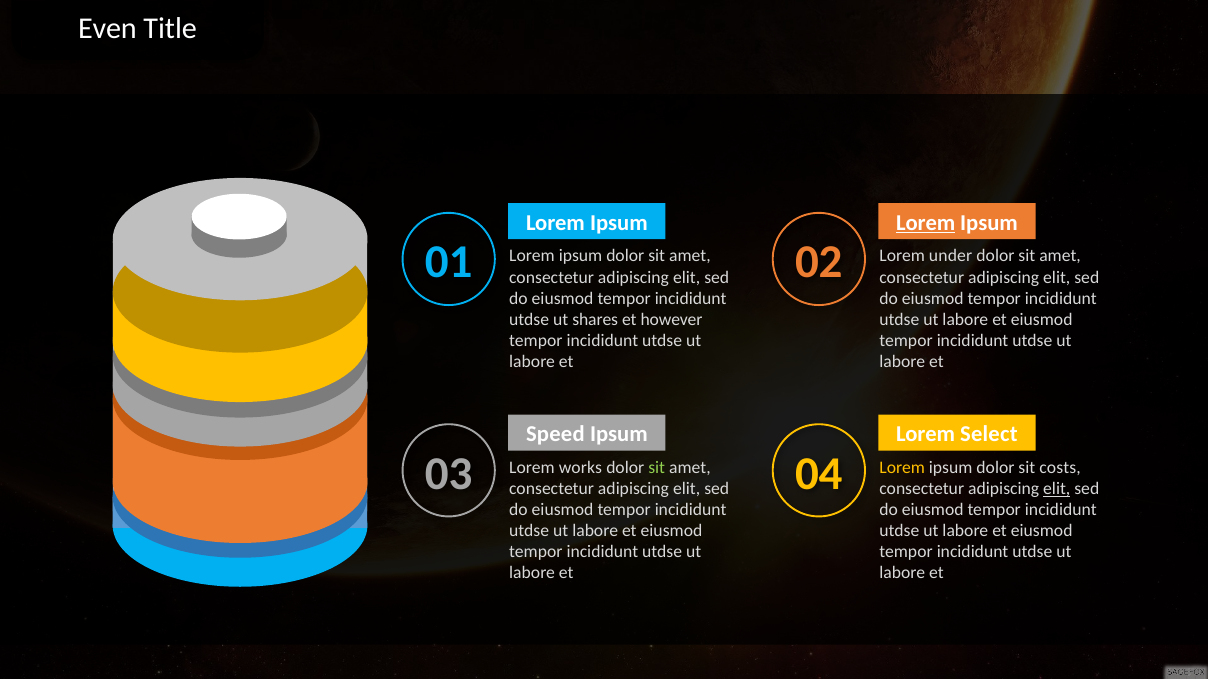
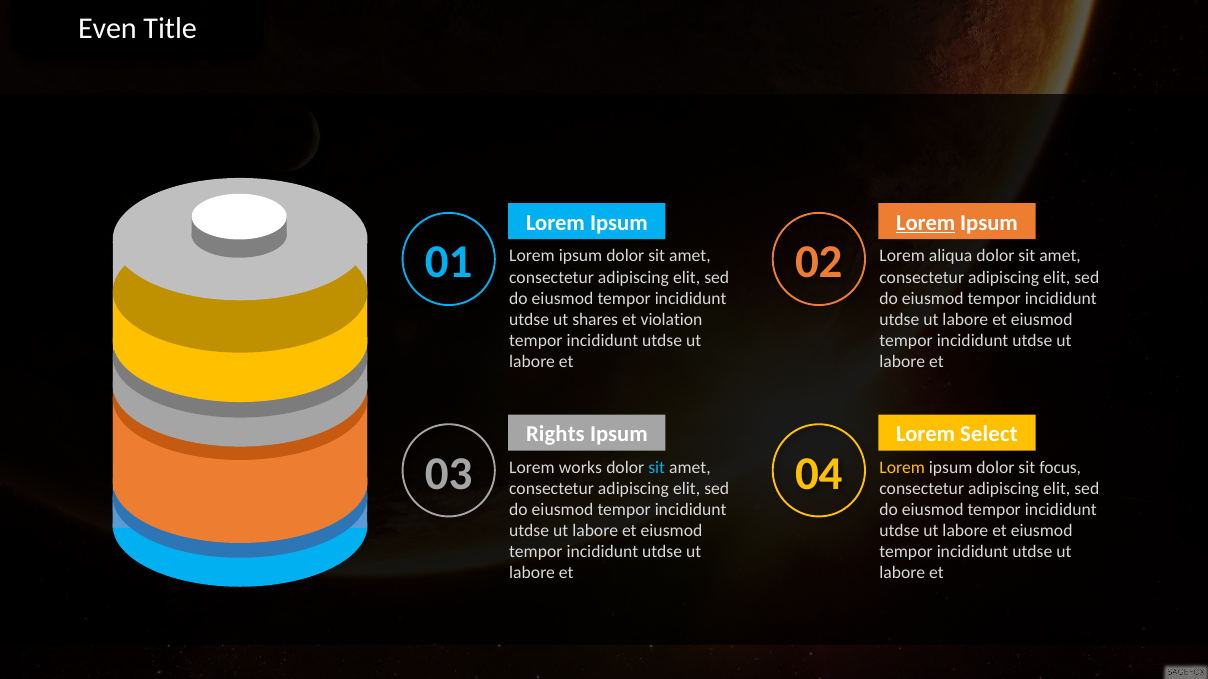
under: under -> aliqua
however: however -> violation
Speed: Speed -> Rights
sit at (657, 468) colour: light green -> light blue
costs: costs -> focus
elit at (1057, 489) underline: present -> none
